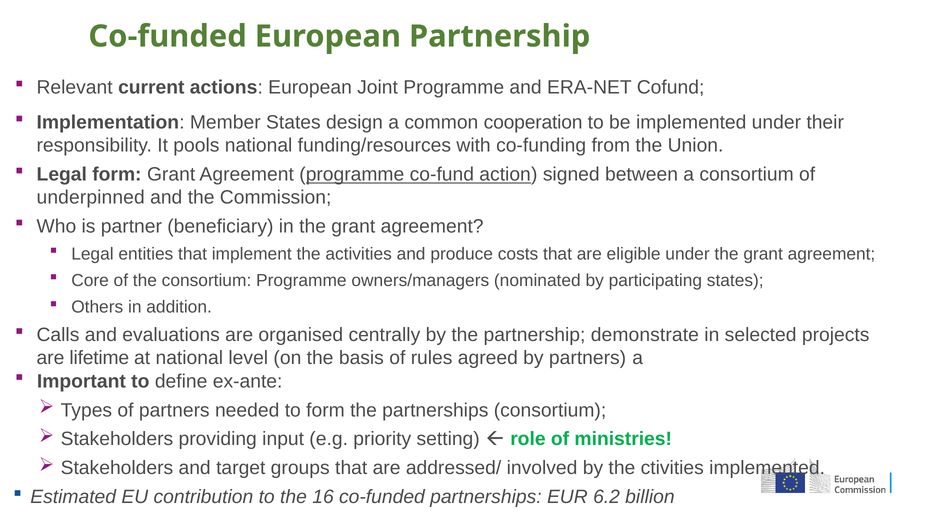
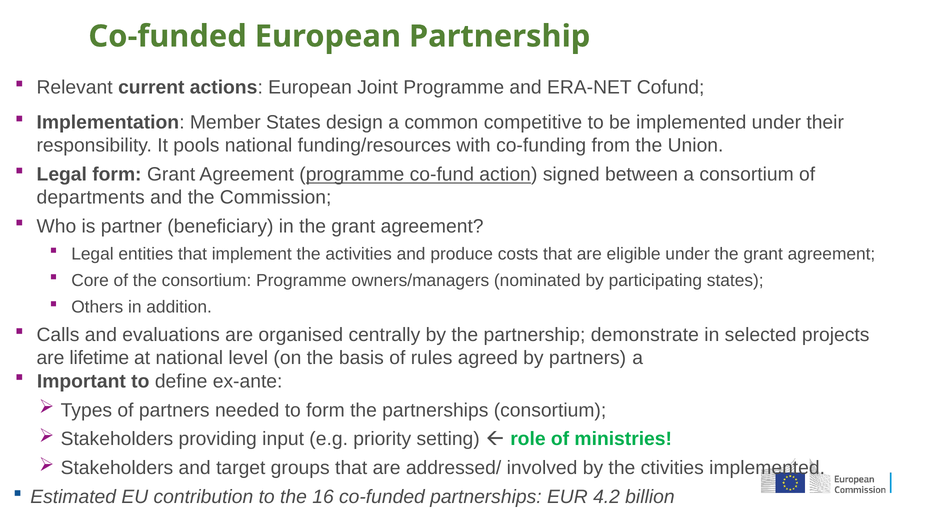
cooperation: cooperation -> competitive
underpinned: underpinned -> departments
6.2: 6.2 -> 4.2
